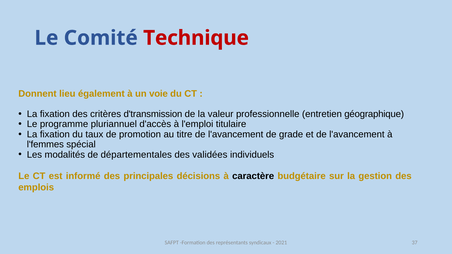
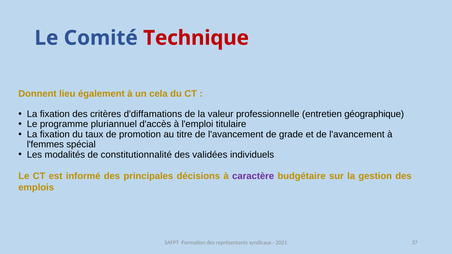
voie: voie -> cela
d'transmission: d'transmission -> d'diffamations
départementales: départementales -> constitutionnalité
caractère colour: black -> purple
